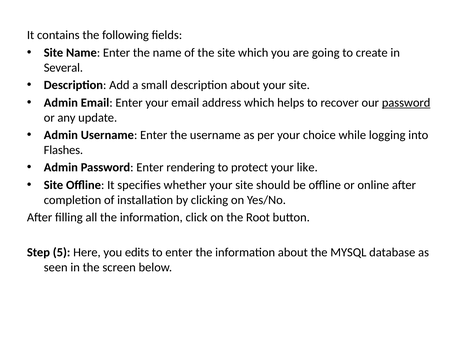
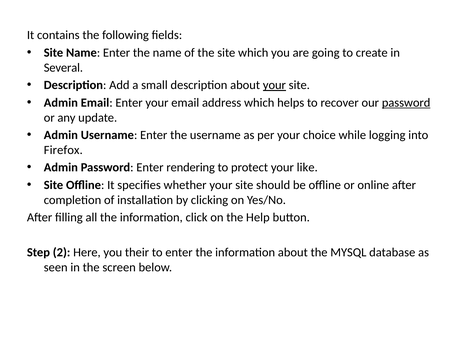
your at (274, 85) underline: none -> present
Flashes: Flashes -> Firefox
Root: Root -> Help
5: 5 -> 2
edits: edits -> their
